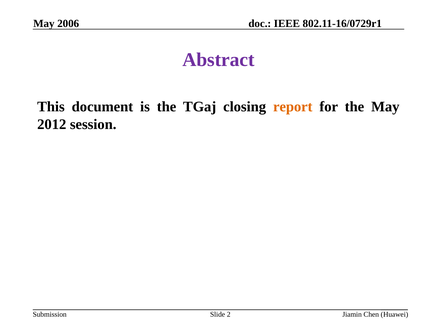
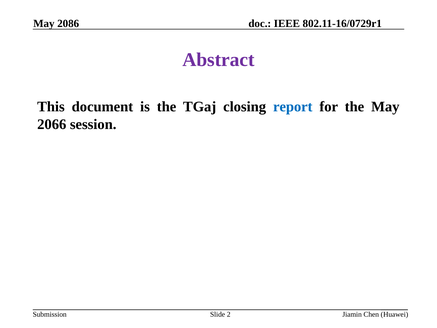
2006: 2006 -> 2086
report colour: orange -> blue
2012: 2012 -> 2066
